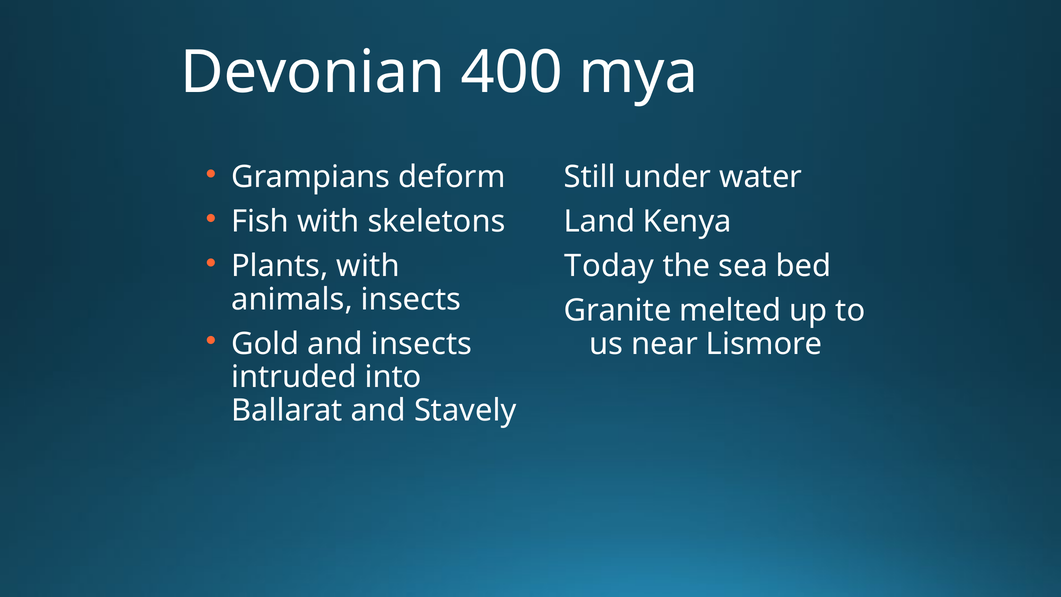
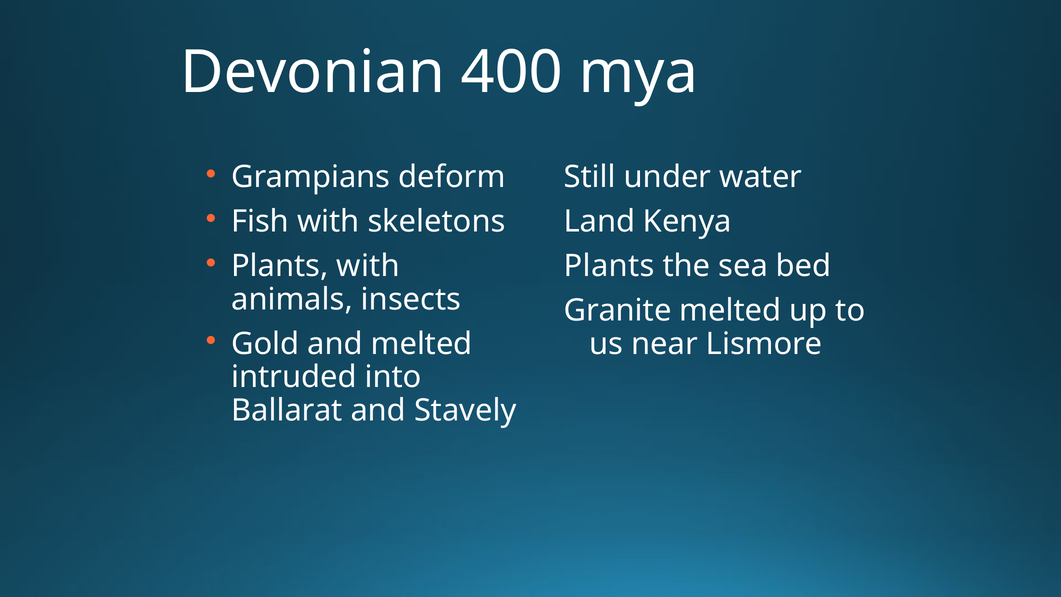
Today at (609, 266): Today -> Plants
and insects: insects -> melted
